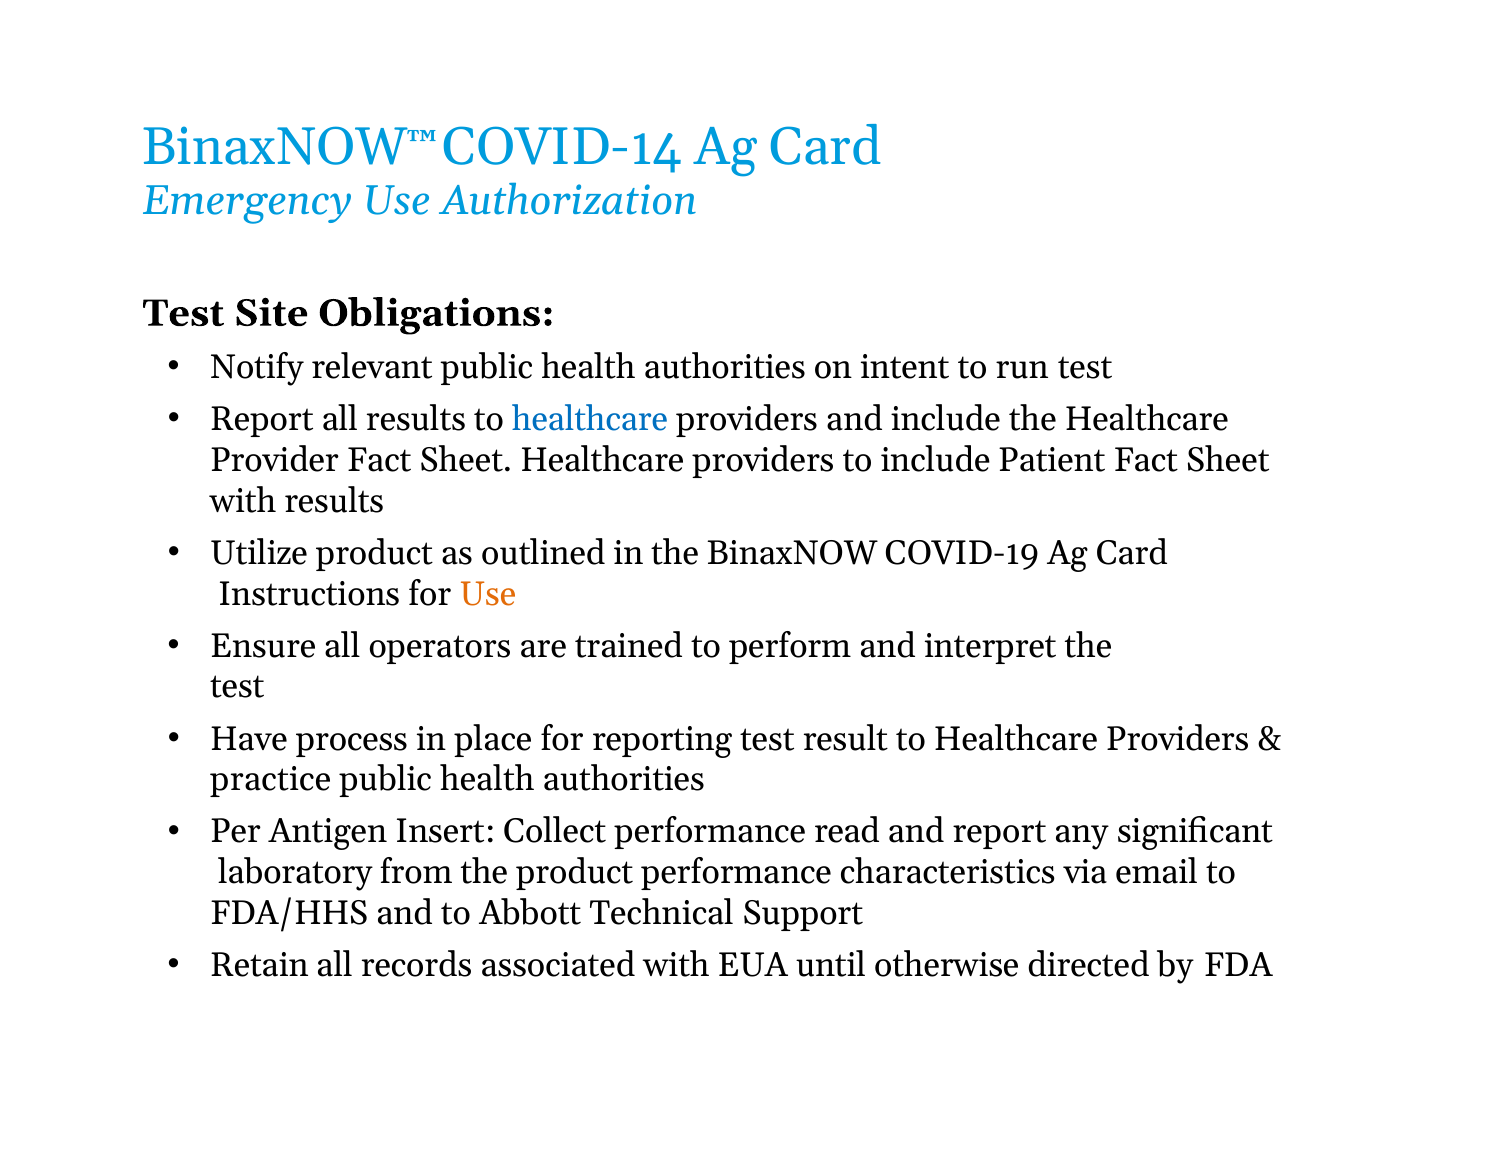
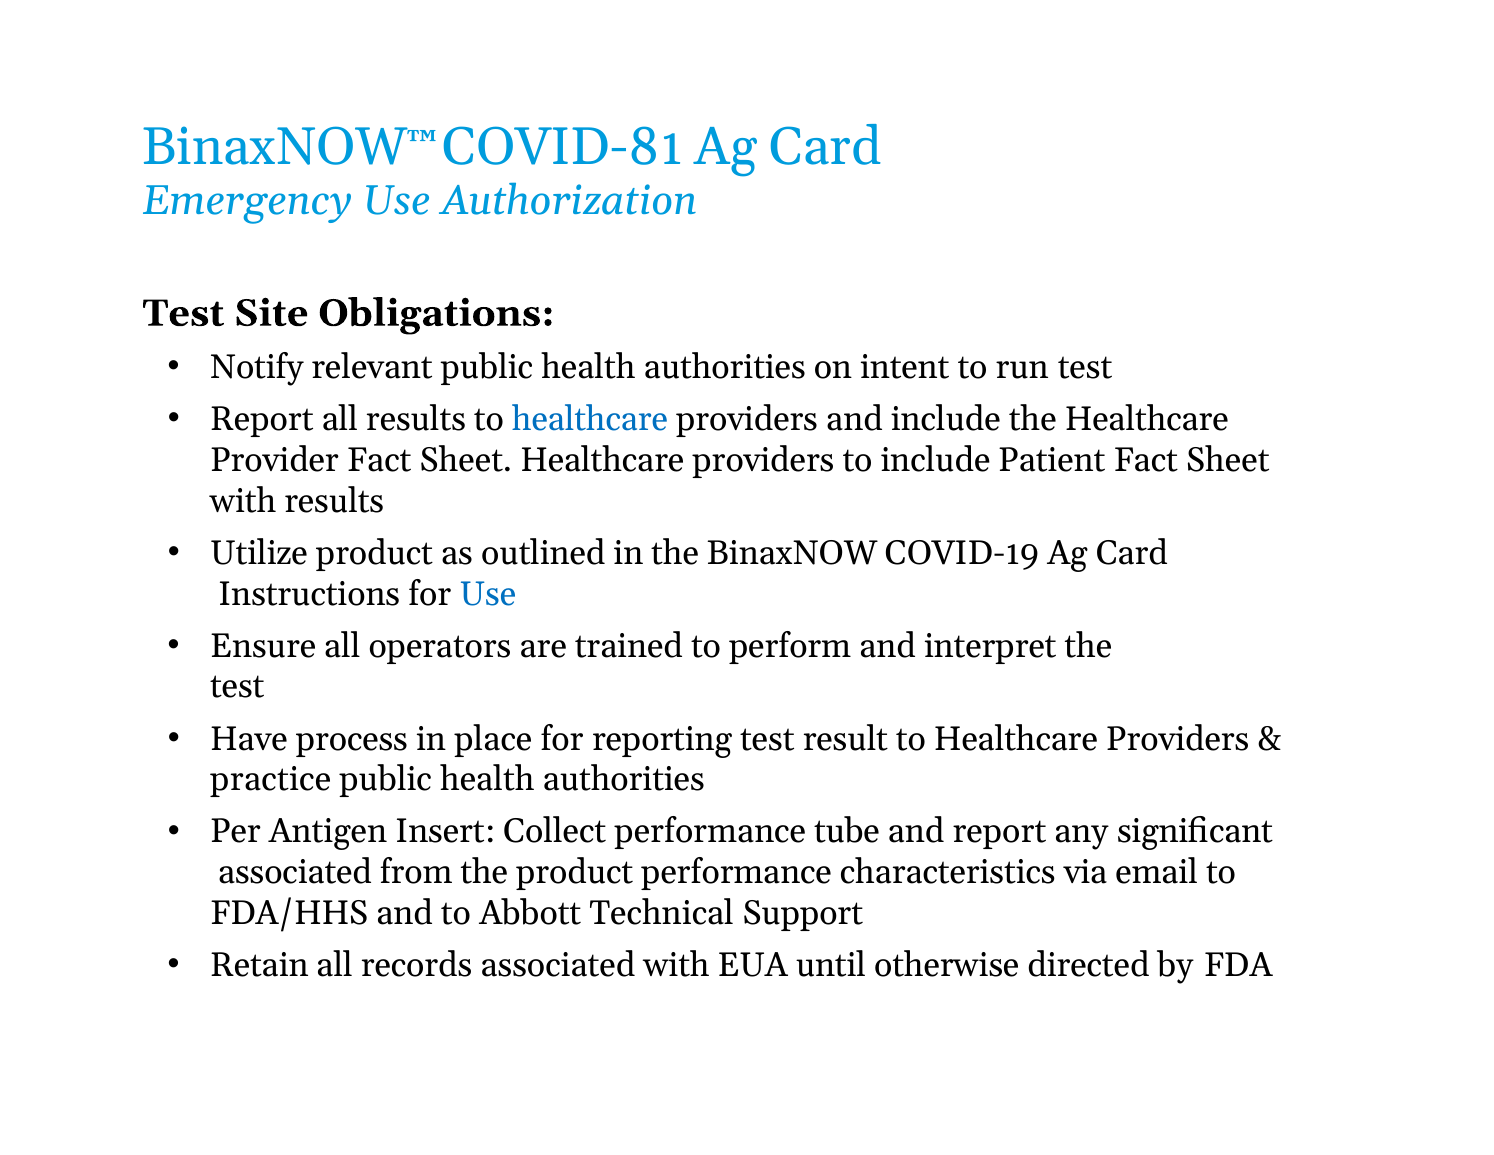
COVID-14: COVID-14 -> COVID-81
Use at (488, 594) colour: orange -> blue
read: read -> tube
laboratory at (295, 872): laboratory -> associated
